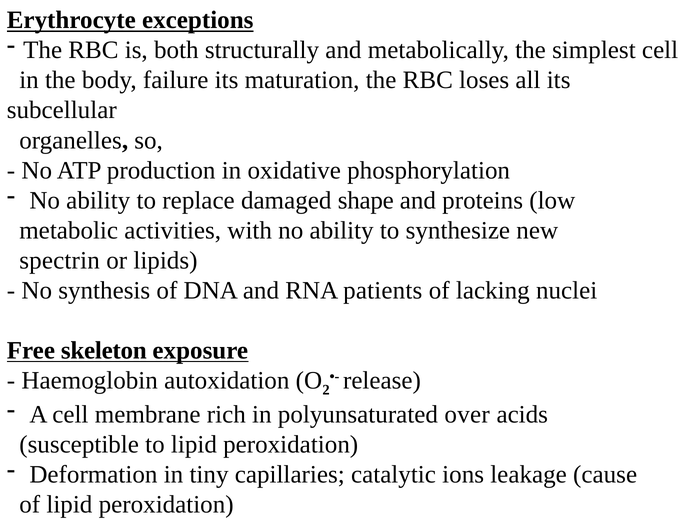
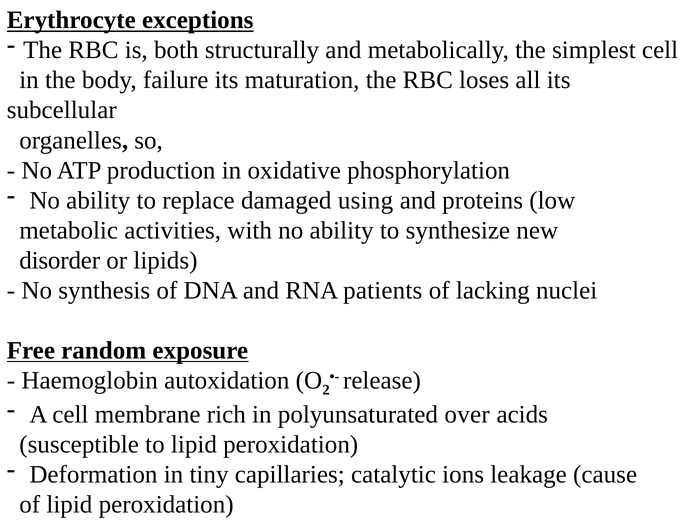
shape: shape -> using
spectrin: spectrin -> disorder
skeleton: skeleton -> random
